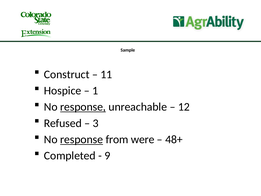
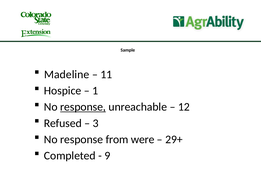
Construct: Construct -> Madeline
response at (82, 139) underline: present -> none
48+: 48+ -> 29+
